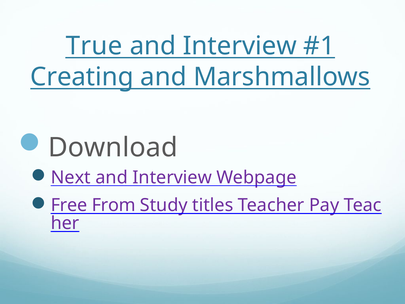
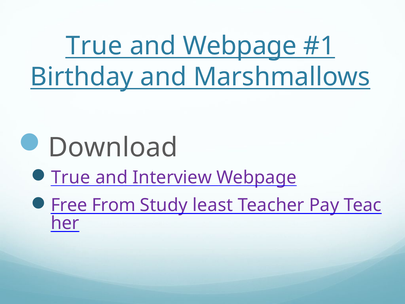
Interview at (240, 46): Interview -> Webpage
Creating: Creating -> Birthday
Next at (71, 177): Next -> True
titles: titles -> least
